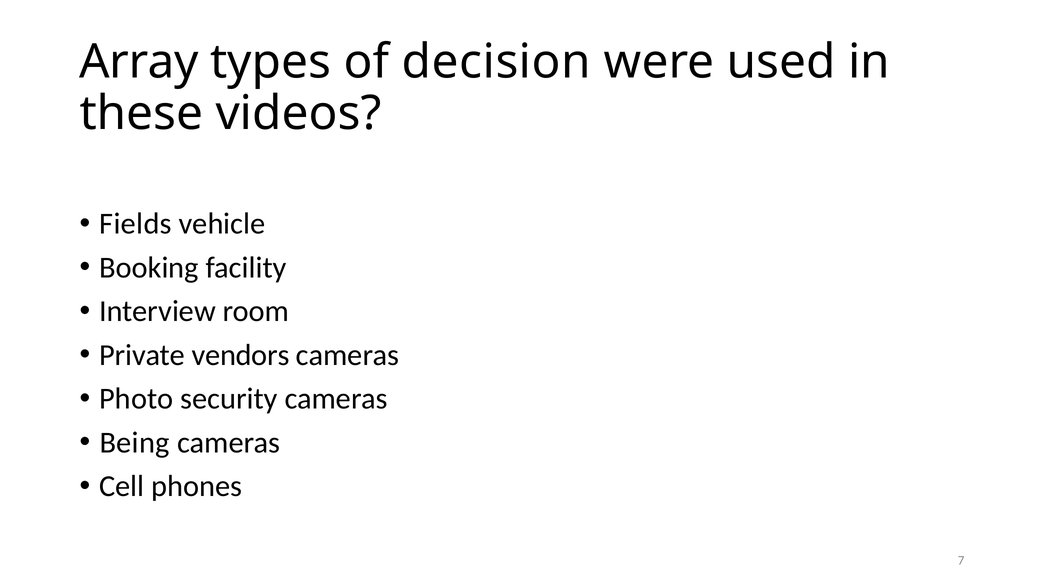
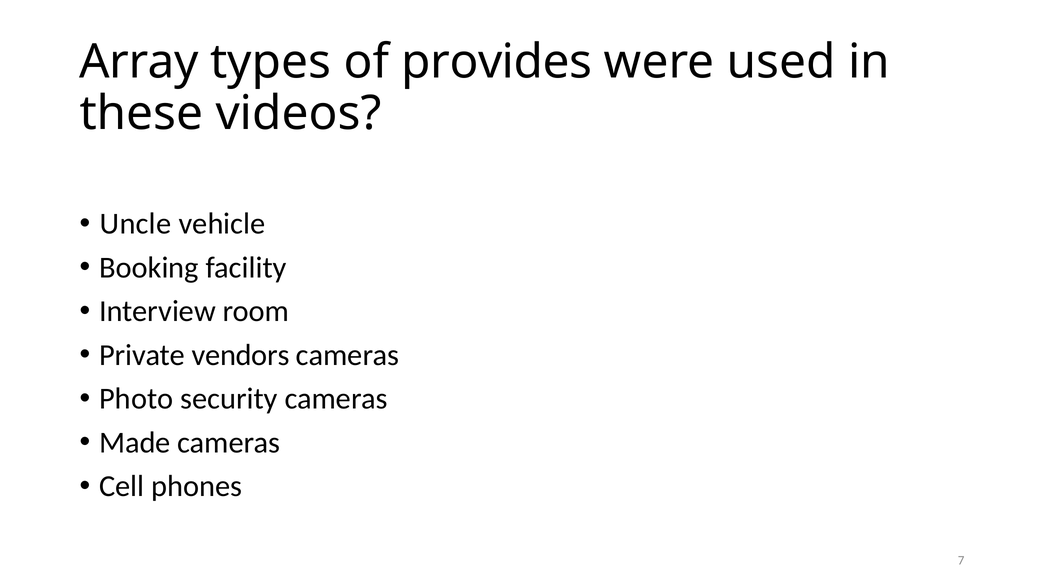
decision: decision -> provides
Fields: Fields -> Uncle
Being: Being -> Made
